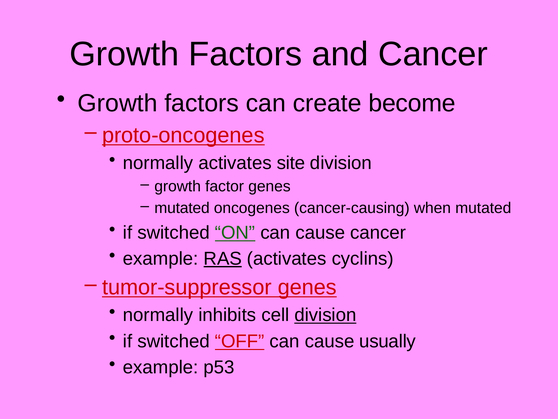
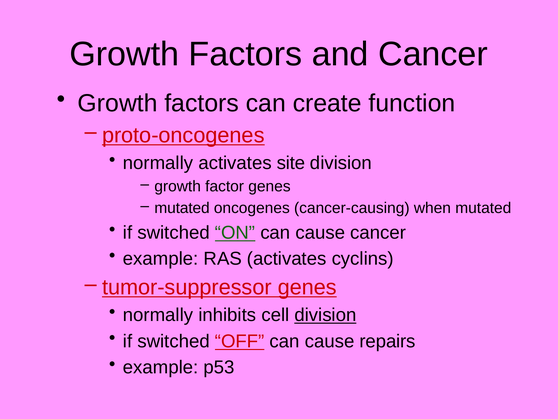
become: become -> function
RAS underline: present -> none
usually: usually -> repairs
